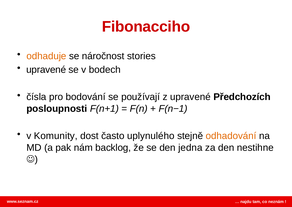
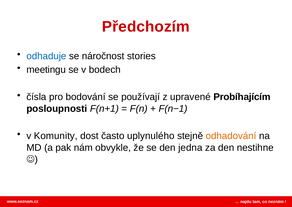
Fibonacciho: Fibonacciho -> Předchozím
odhaduje colour: orange -> blue
upravené at (46, 70): upravené -> meetingu
Předchozích: Předchozích -> Probíhajícím
backlog: backlog -> obvykle
